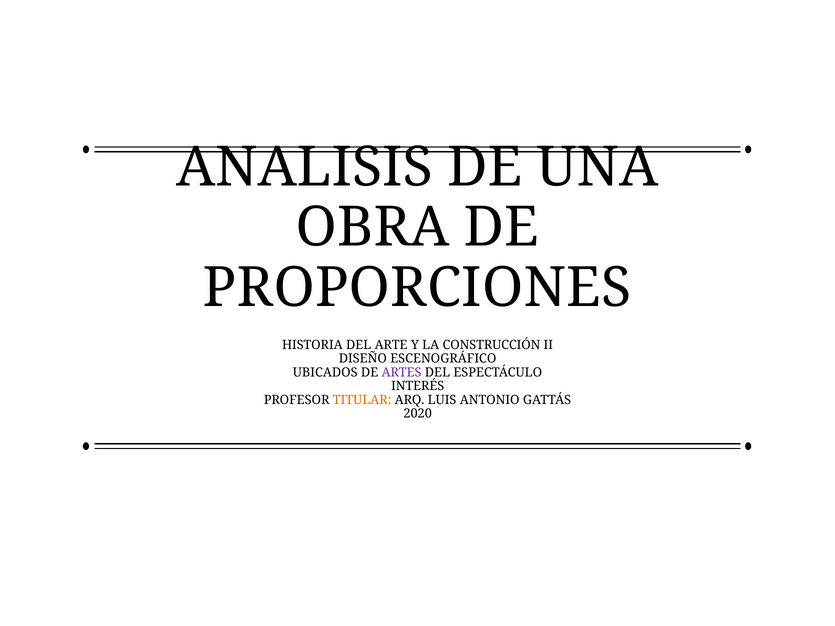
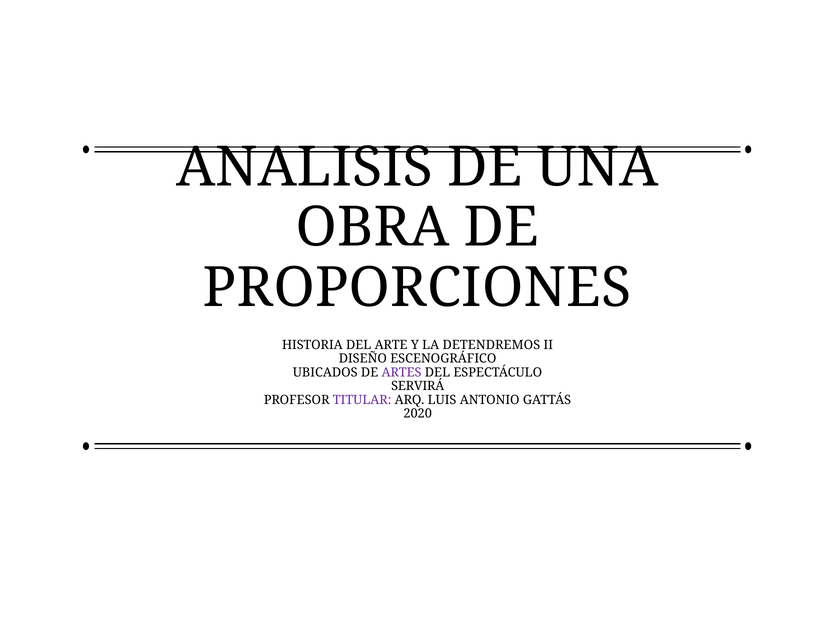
CONSTRUCCIÓN: CONSTRUCCIÓN -> DETENDREMOS
INTERÉS: INTERÉS -> SERVIRÁ
TITULAR colour: orange -> purple
